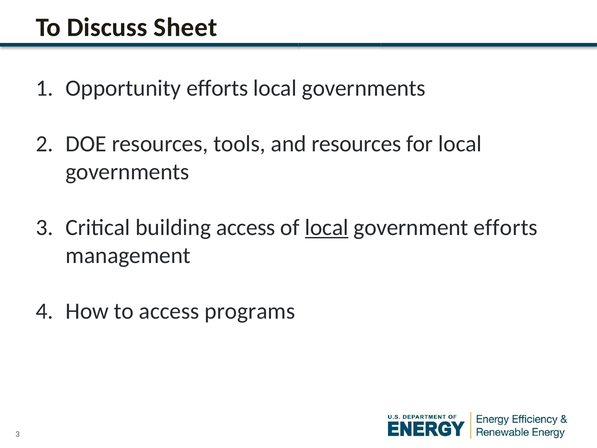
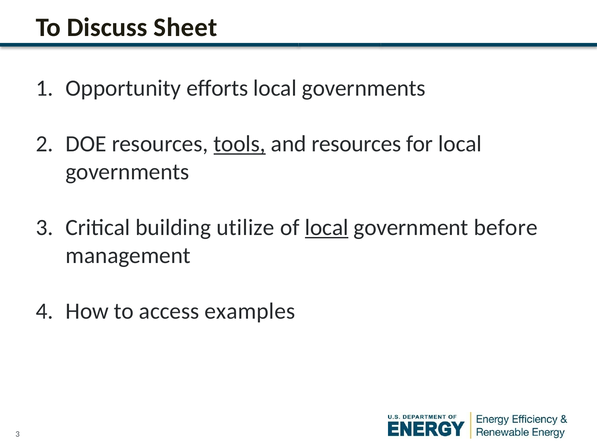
tools underline: none -> present
building access: access -> utilize
government efforts: efforts -> before
programs: programs -> examples
